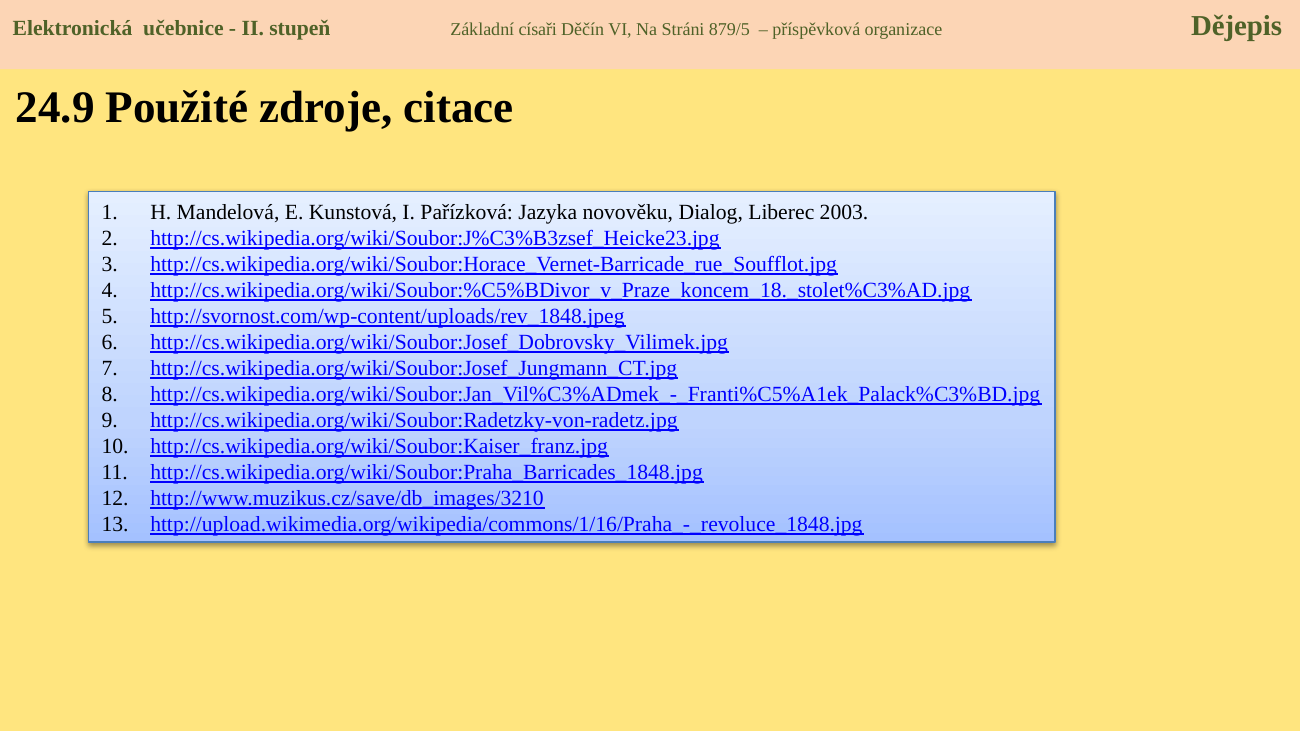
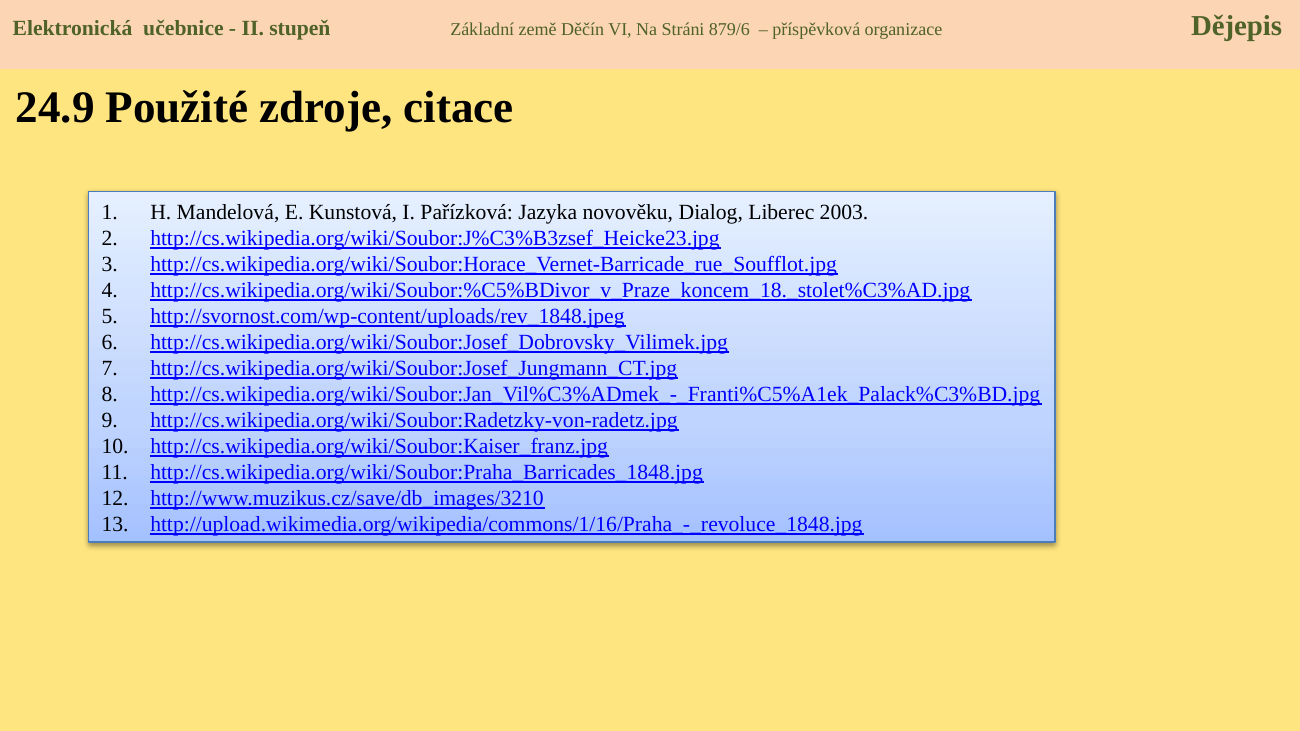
císaři: císaři -> země
879/5: 879/5 -> 879/6
